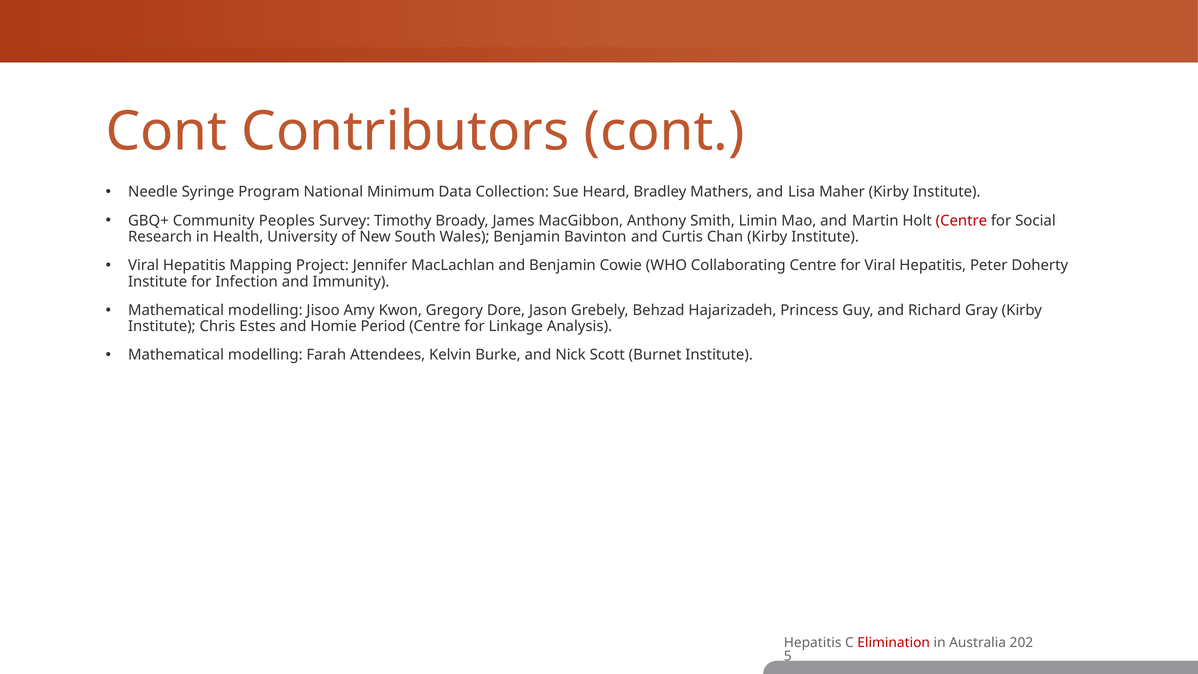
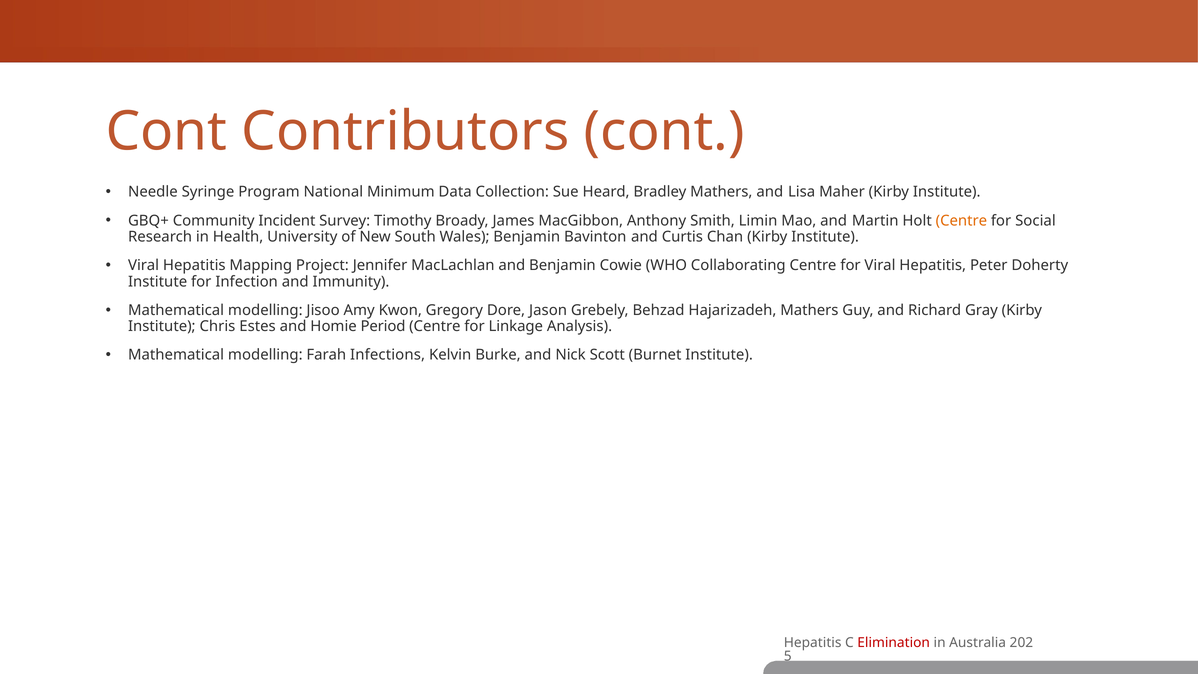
Peoples: Peoples -> Incident
Centre at (961, 221) colour: red -> orange
Hajarizadeh Princess: Princess -> Mathers
Attendees: Attendees -> Infections
